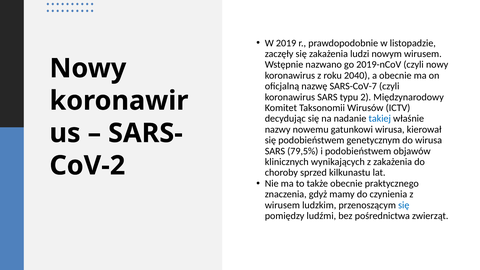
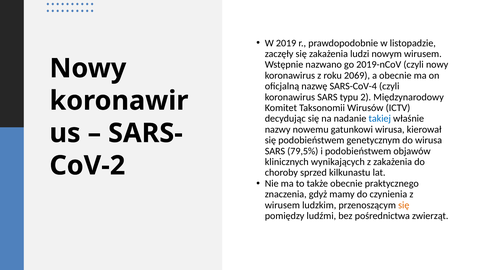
2040: 2040 -> 2069
SARS-CoV-7: SARS-CoV-7 -> SARS-CoV-4
się at (404, 205) colour: blue -> orange
